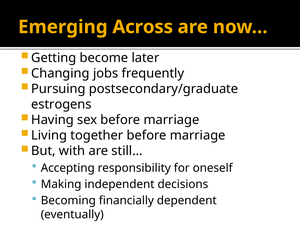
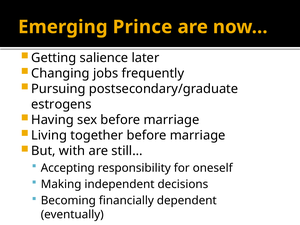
Across: Across -> Prince
become: become -> salience
